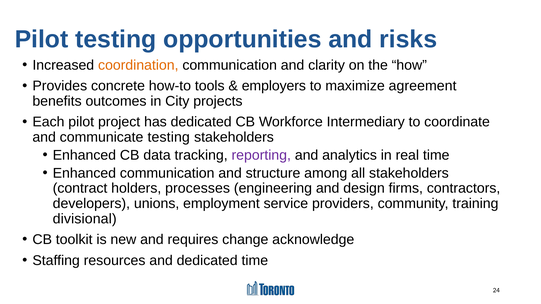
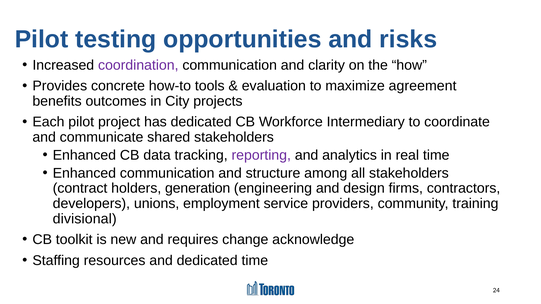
coordination colour: orange -> purple
employers: employers -> evaluation
communicate testing: testing -> shared
processes: processes -> generation
